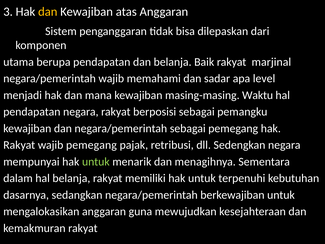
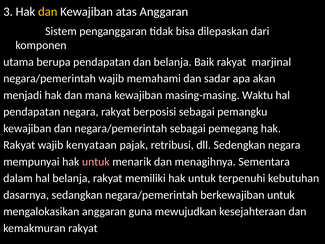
level: level -> akan
wajib pemegang: pemegang -> kenyataan
untuk at (96, 161) colour: light green -> pink
